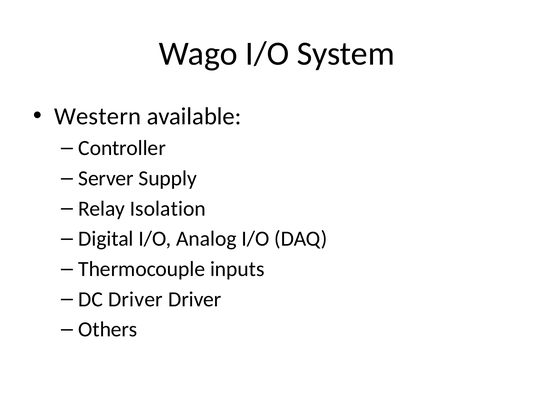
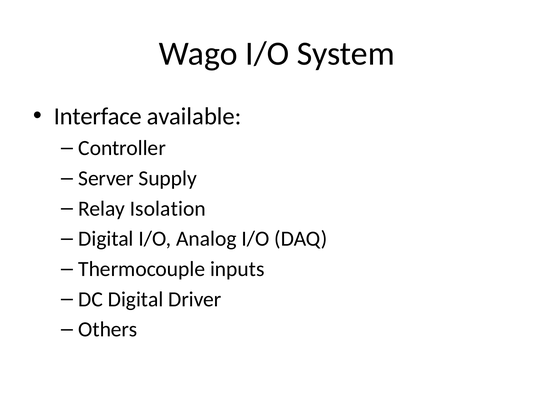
Western: Western -> Interface
DC Driver: Driver -> Digital
